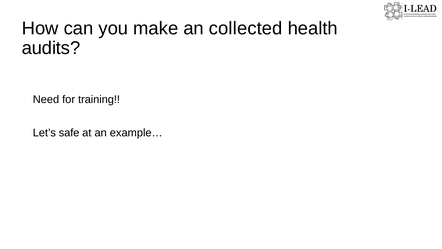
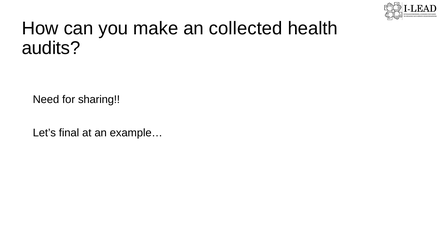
training: training -> sharing
safe: safe -> final
